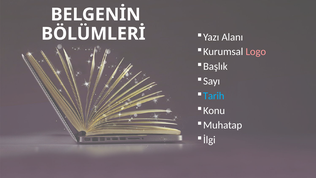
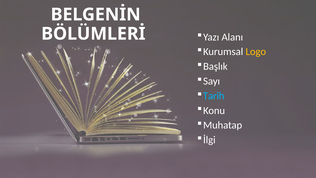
Logo colour: pink -> yellow
